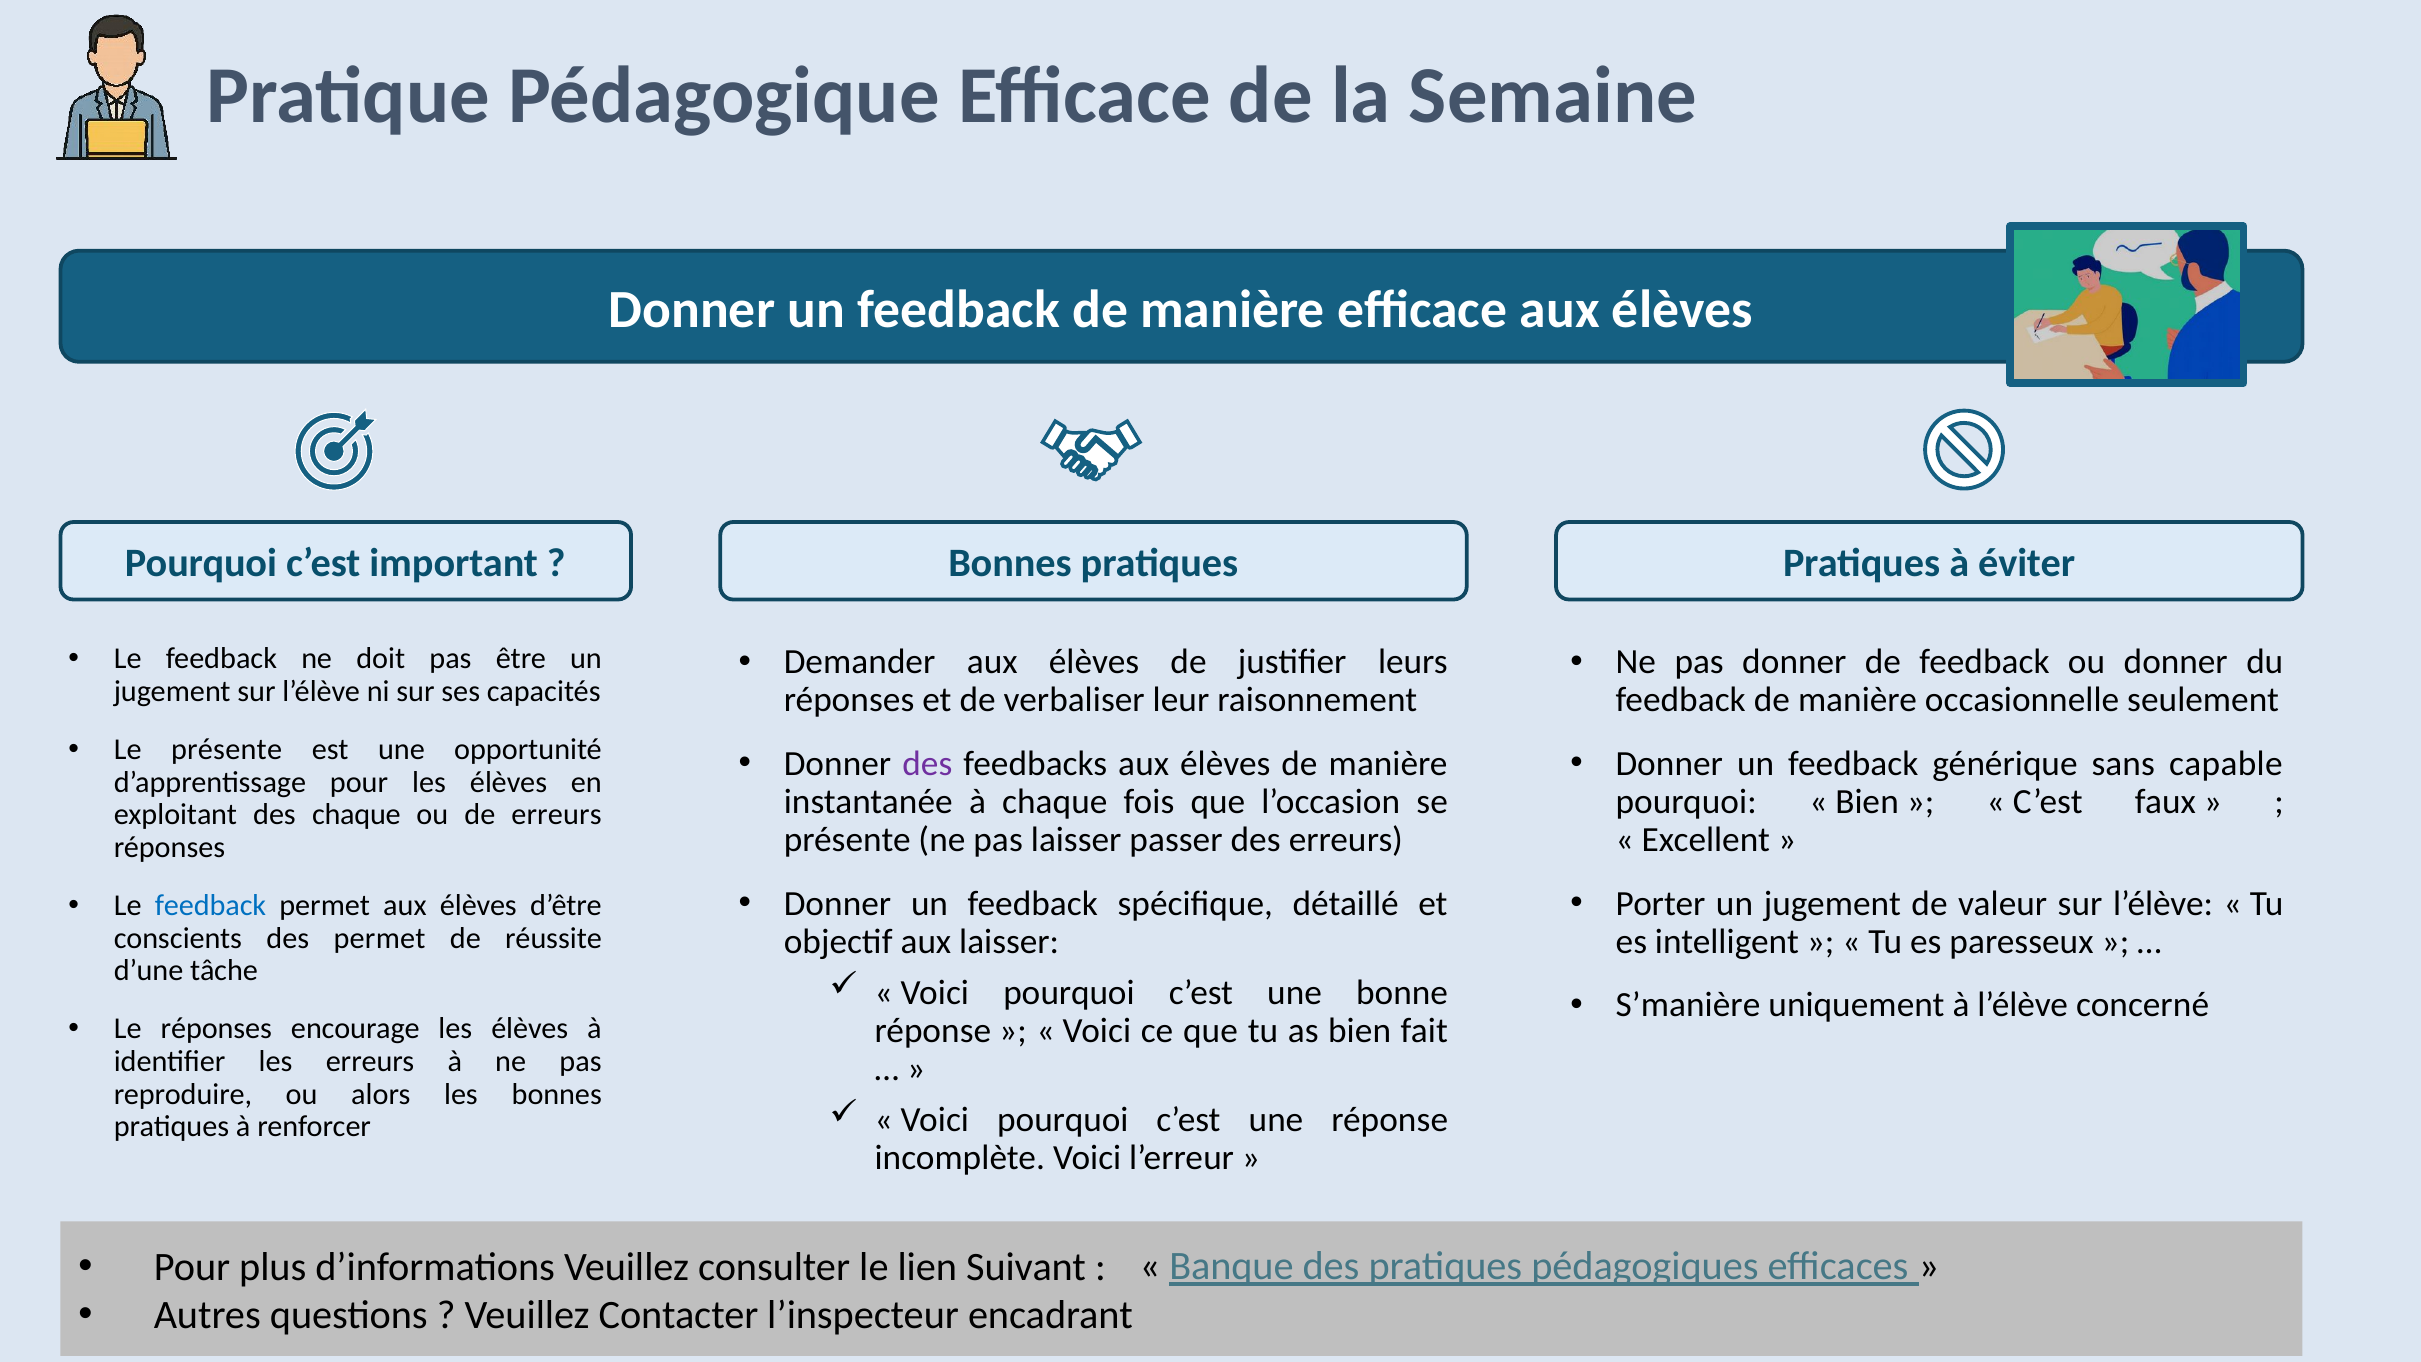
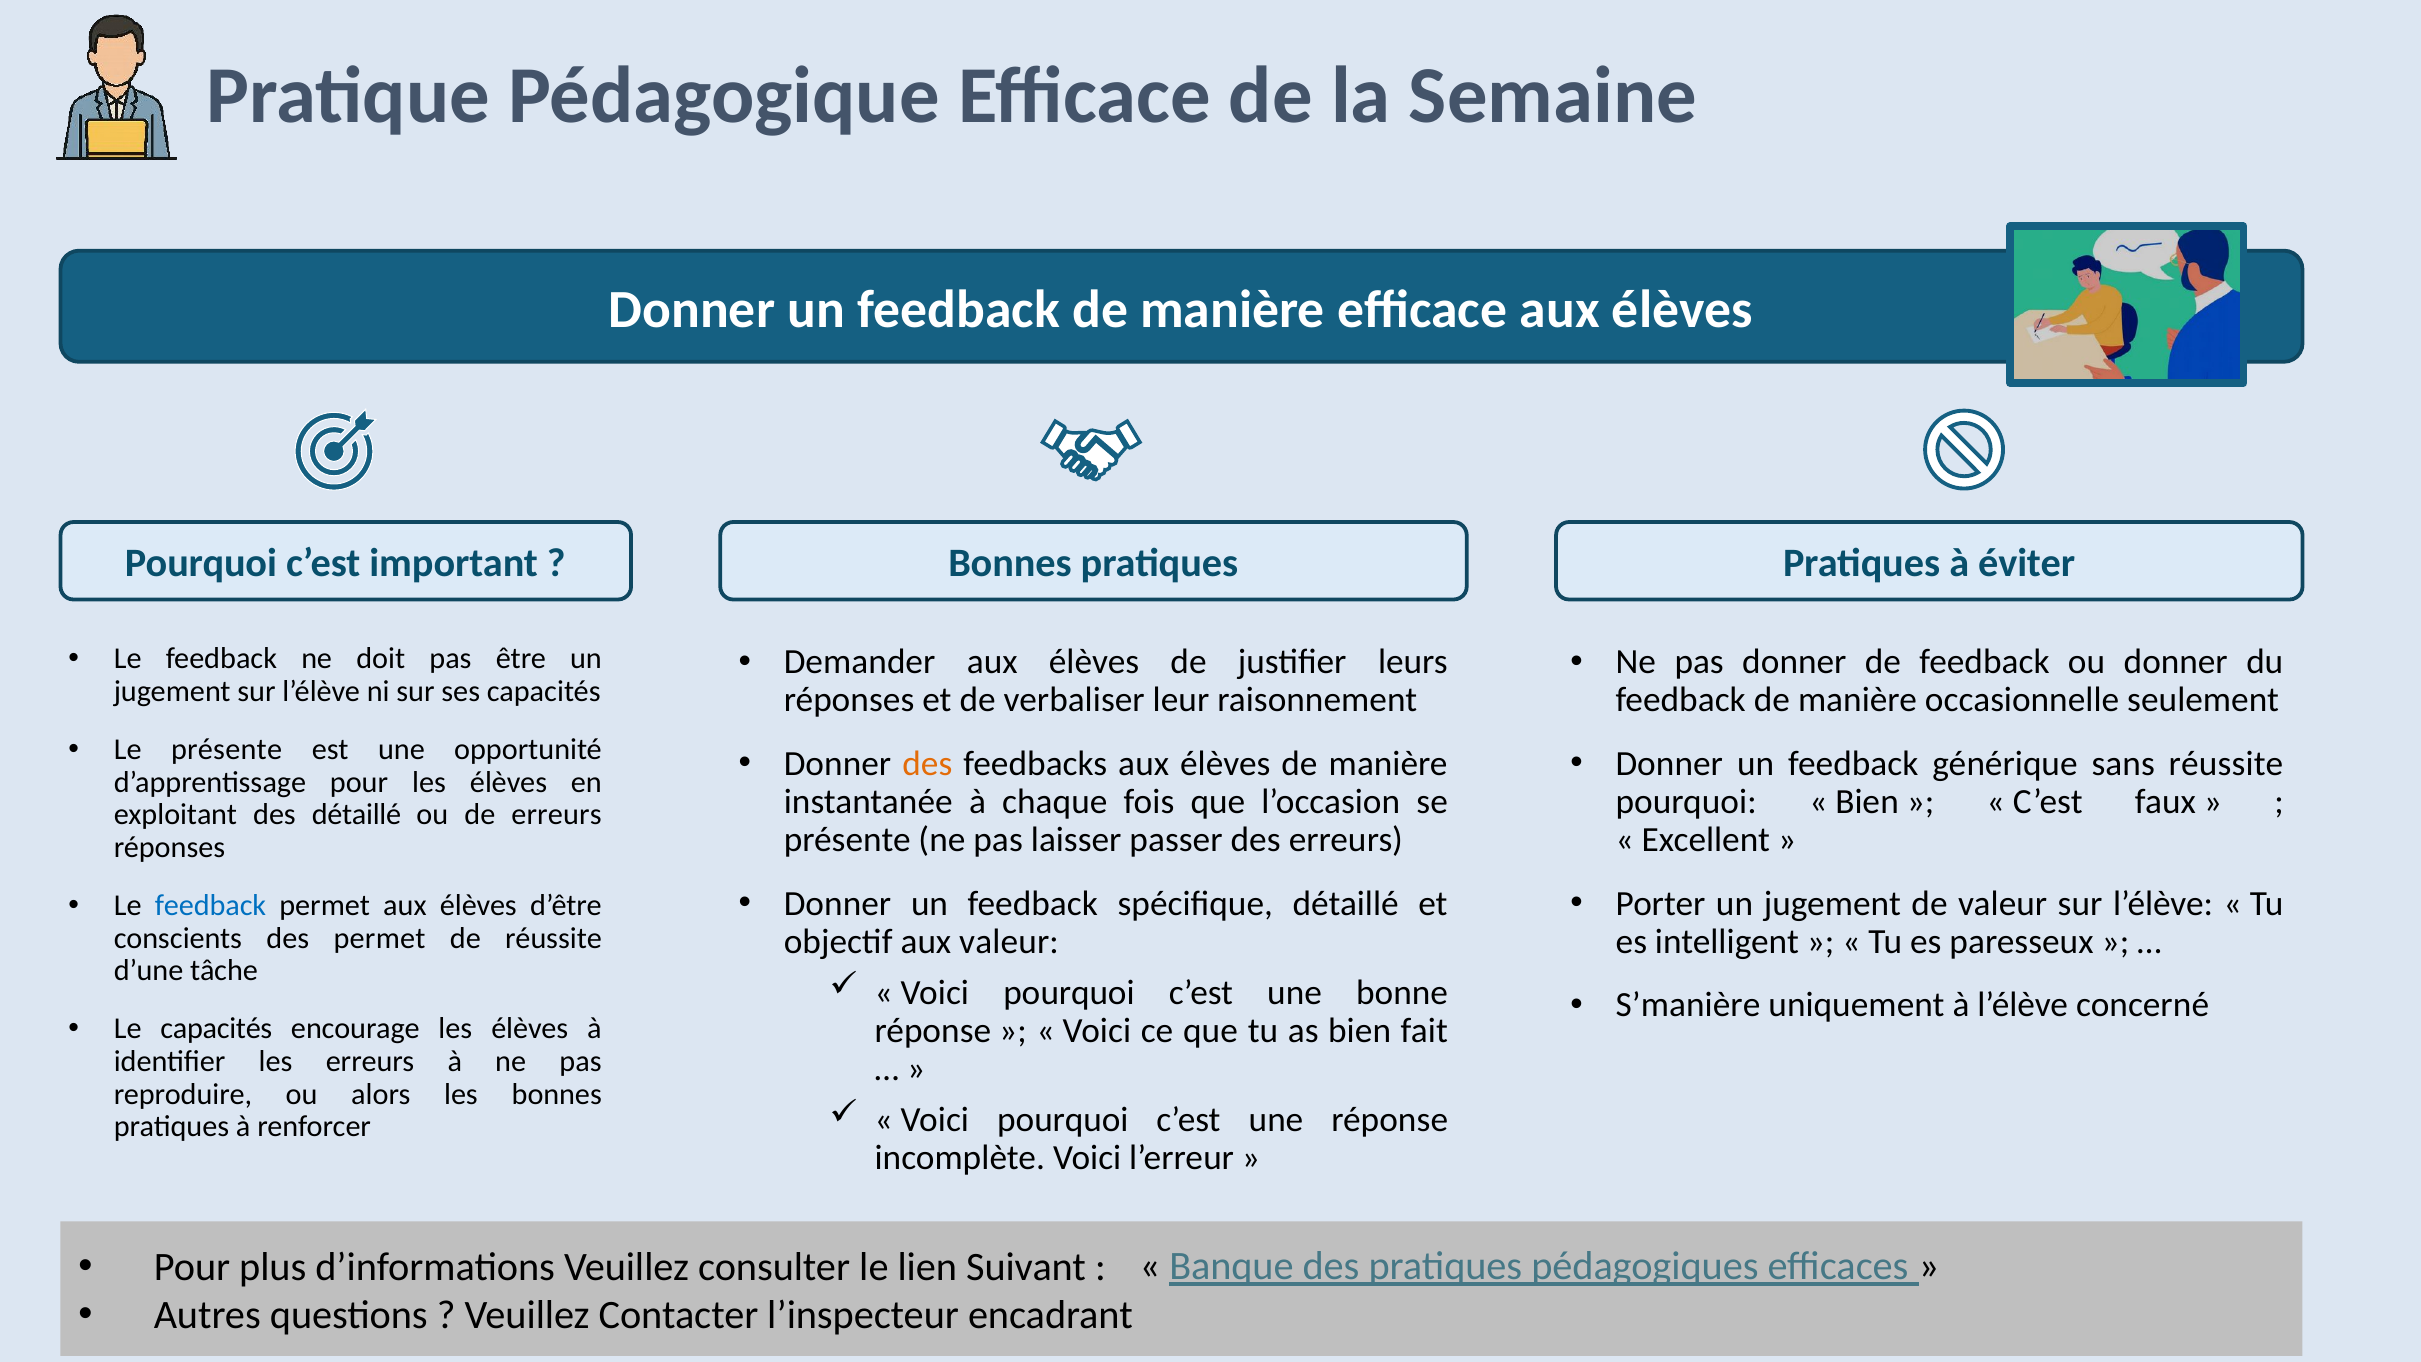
des at (927, 763) colour: purple -> orange
sans capable: capable -> réussite
des chaque: chaque -> détaillé
aux laisser: laisser -> valeur
Le réponses: réponses -> capacités
